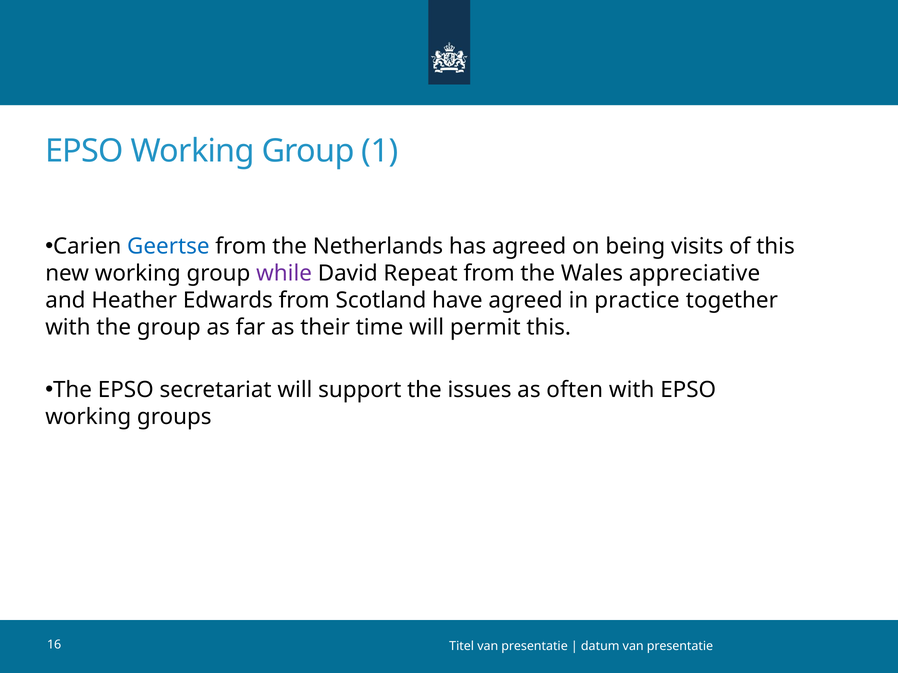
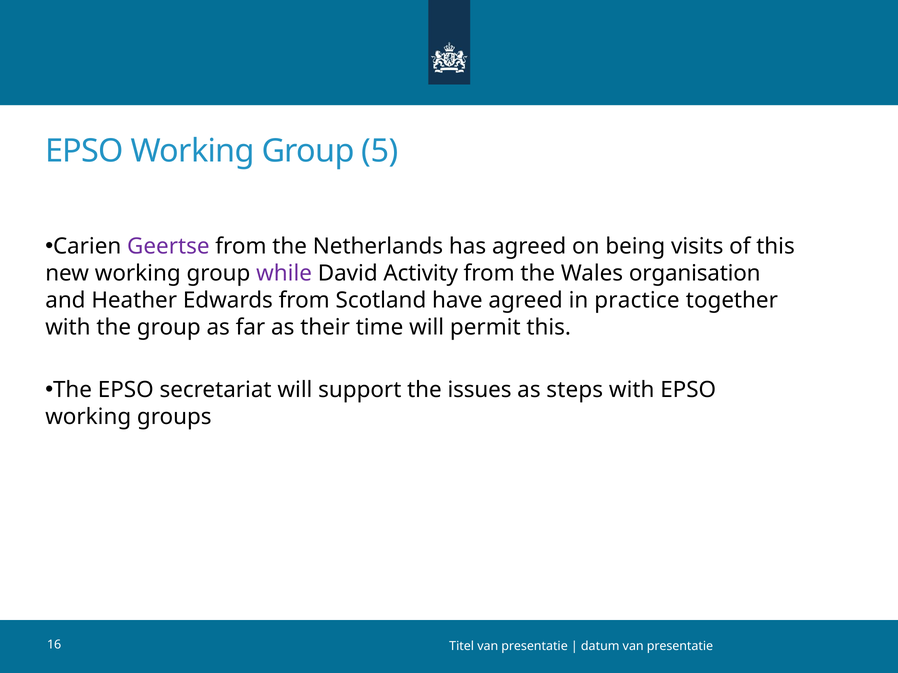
1: 1 -> 5
Geertse colour: blue -> purple
Repeat: Repeat -> Activity
appreciative: appreciative -> organisation
often: often -> steps
